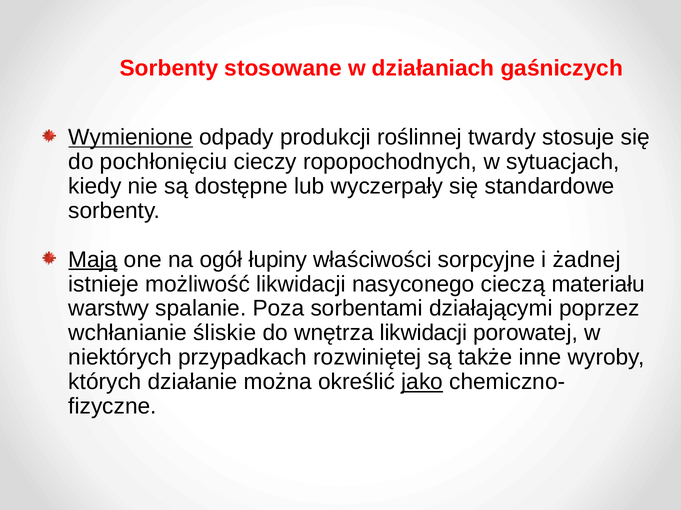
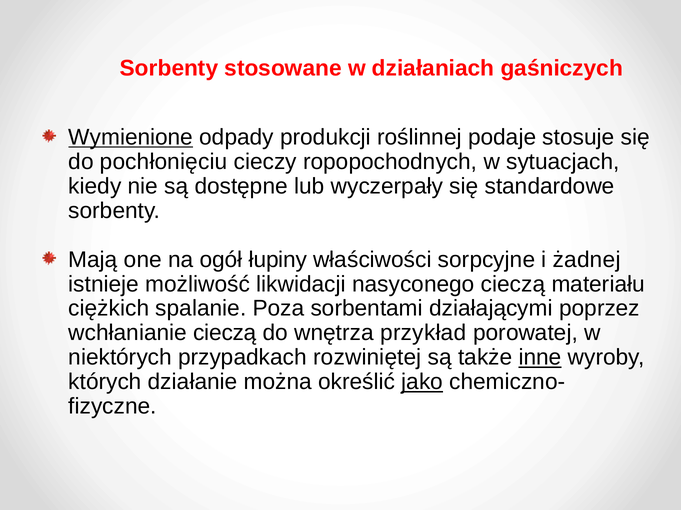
twardy: twardy -> podaje
Mają underline: present -> none
warstwy: warstwy -> ciężkich
wchłanianie śliskie: śliskie -> cieczą
wnętrza likwidacji: likwidacji -> przykład
inne underline: none -> present
